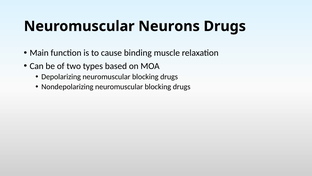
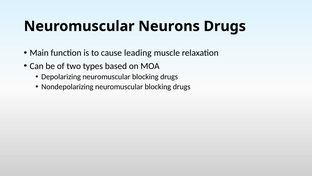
binding: binding -> leading
